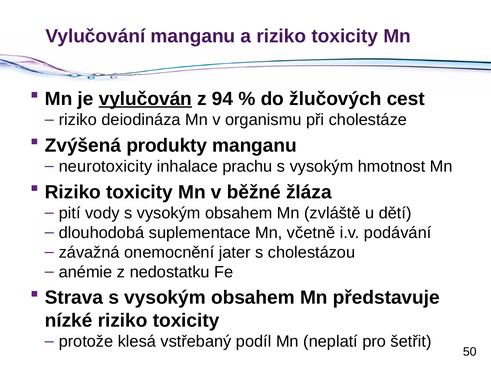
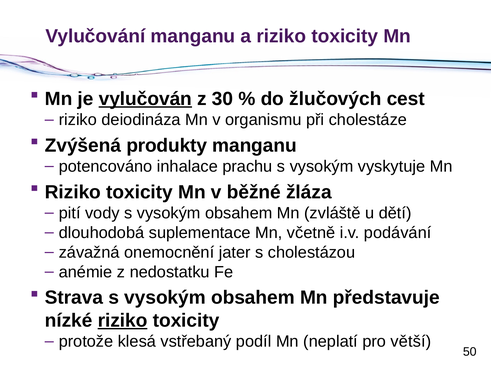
94: 94 -> 30
neurotoxicity: neurotoxicity -> potencováno
hmotnost: hmotnost -> vyskytuje
riziko at (123, 321) underline: none -> present
šetřit: šetřit -> větší
